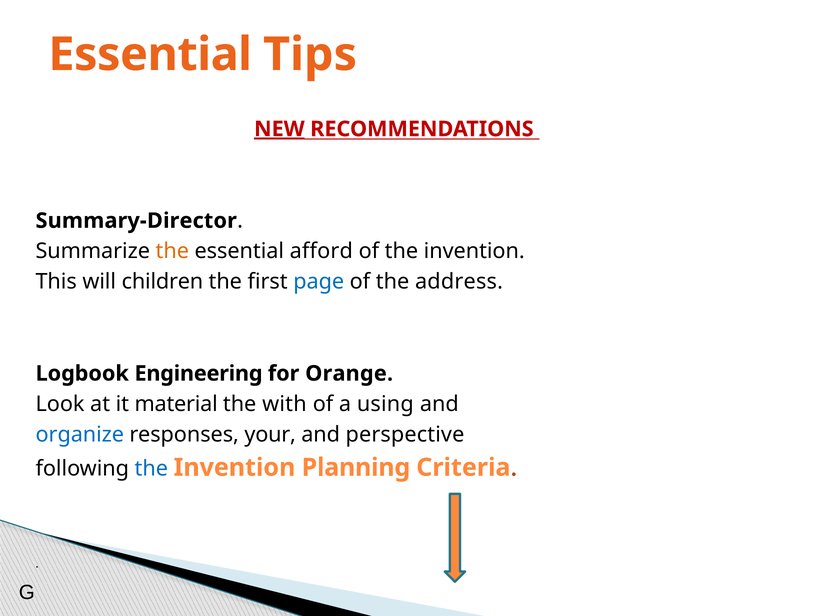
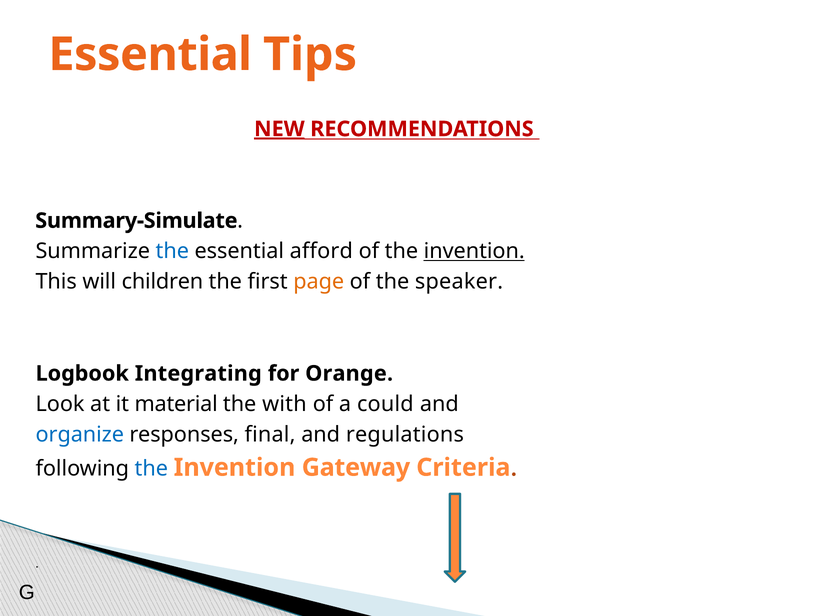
Summary-Director: Summary-Director -> Summary-Simulate
the at (172, 251) colour: orange -> blue
invention at (474, 251) underline: none -> present
page colour: blue -> orange
address: address -> speaker
Engineering: Engineering -> Integrating
using: using -> could
your: your -> final
perspective: perspective -> regulations
Planning: Planning -> Gateway
